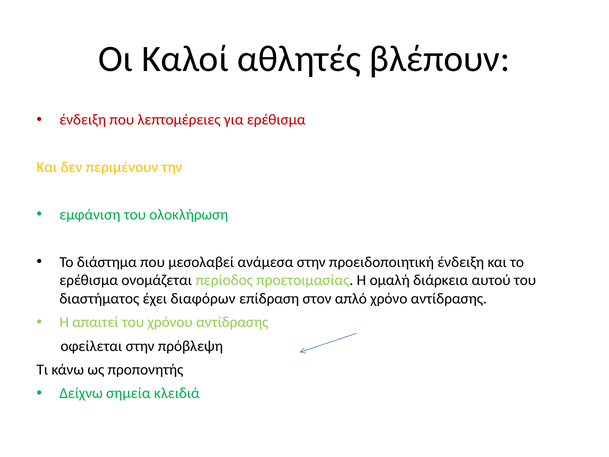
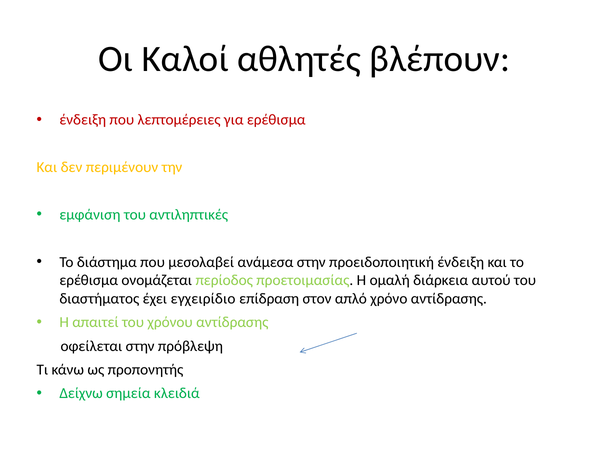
ολοκλήρωση: ολοκλήρωση -> αντιληπτικές
διαφόρων: διαφόρων -> εγχειρίδιο
